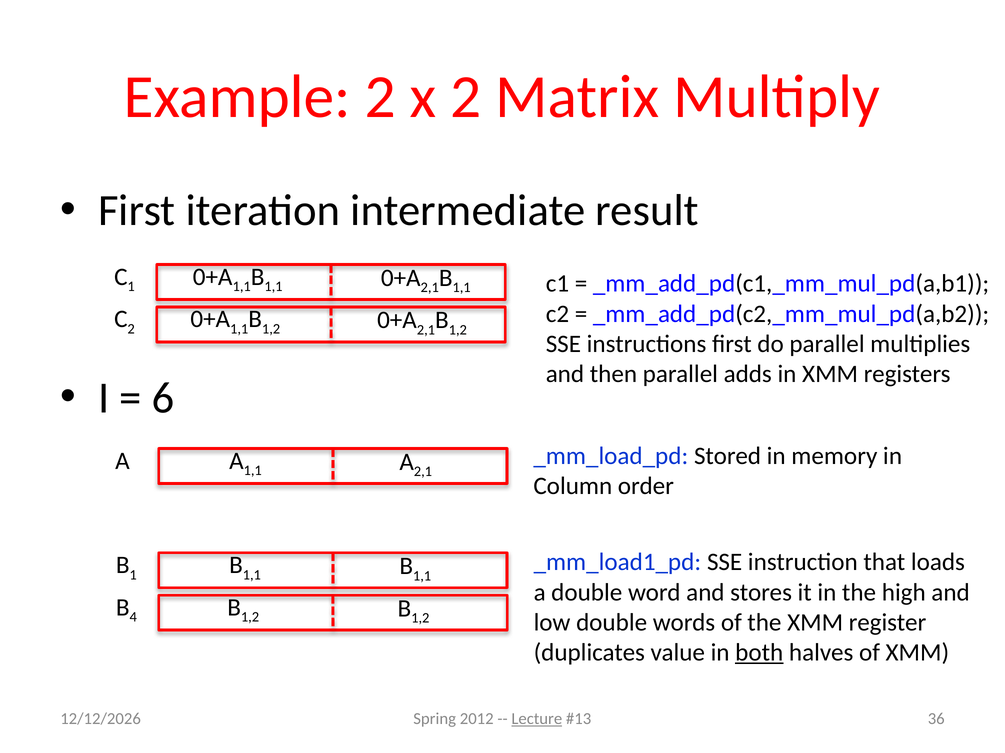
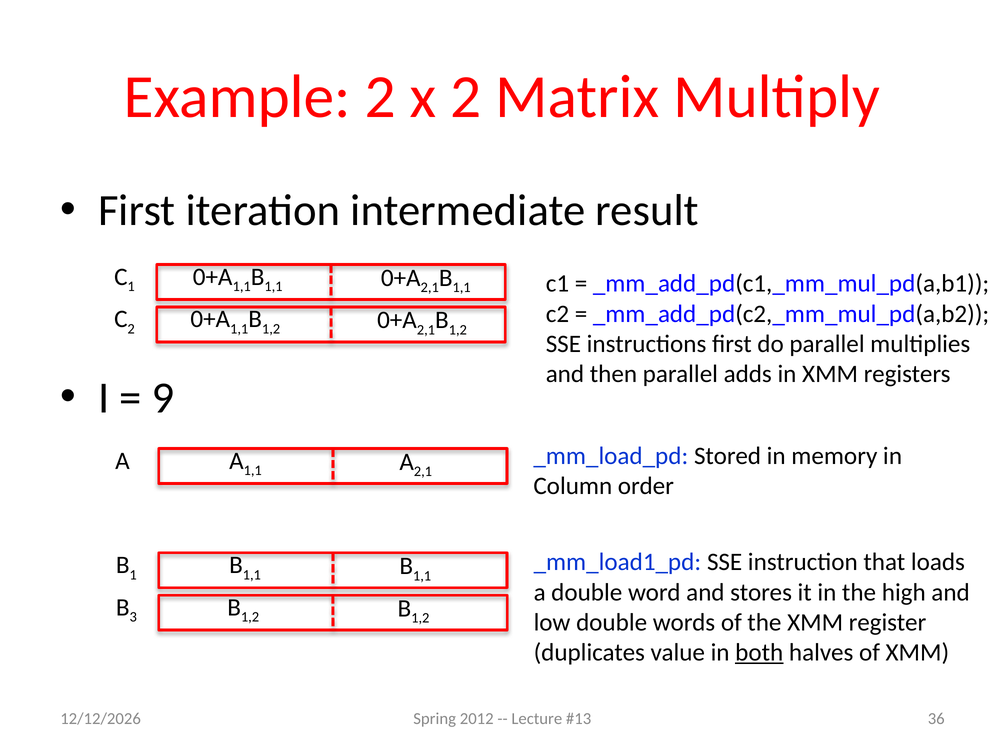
6: 6 -> 9
4: 4 -> 3
Lecture underline: present -> none
